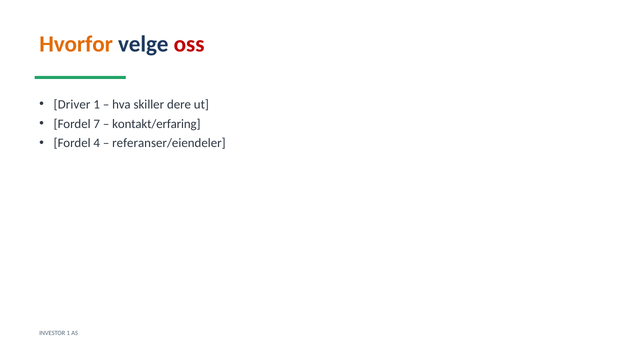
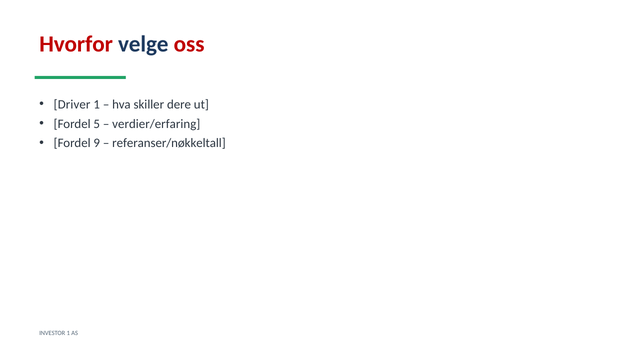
Hvorfor colour: orange -> red
7: 7 -> 5
kontakt/erfaring: kontakt/erfaring -> verdier/erfaring
4: 4 -> 9
referanser/eiendeler: referanser/eiendeler -> referanser/nøkkeltall
